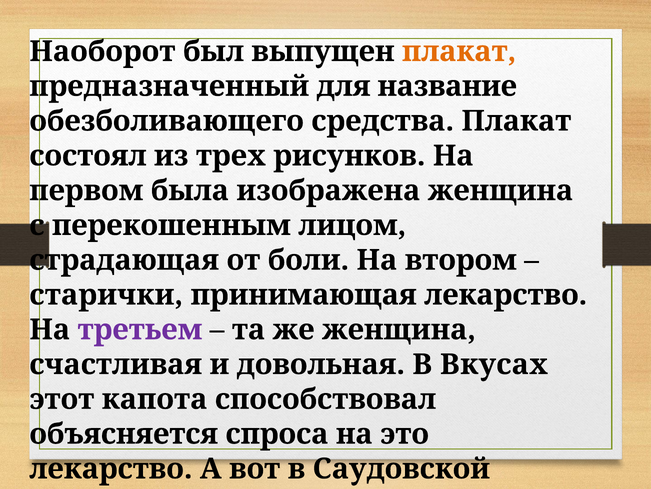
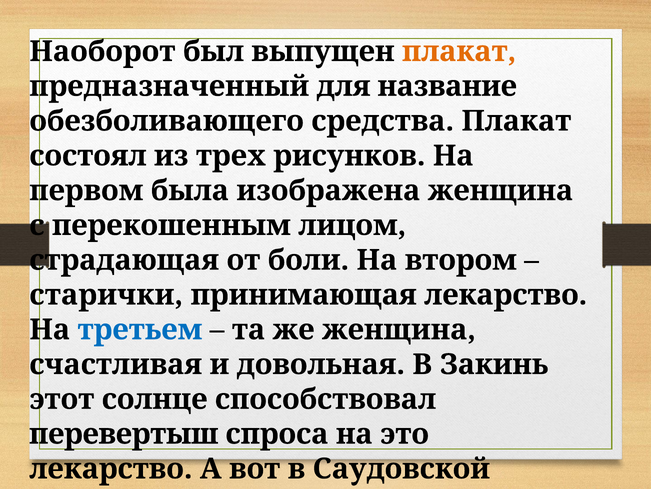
третьем colour: purple -> blue
Вкусах: Вкусах -> Закинь
капота: капота -> солнце
объясняется: объясняется -> перевертыш
